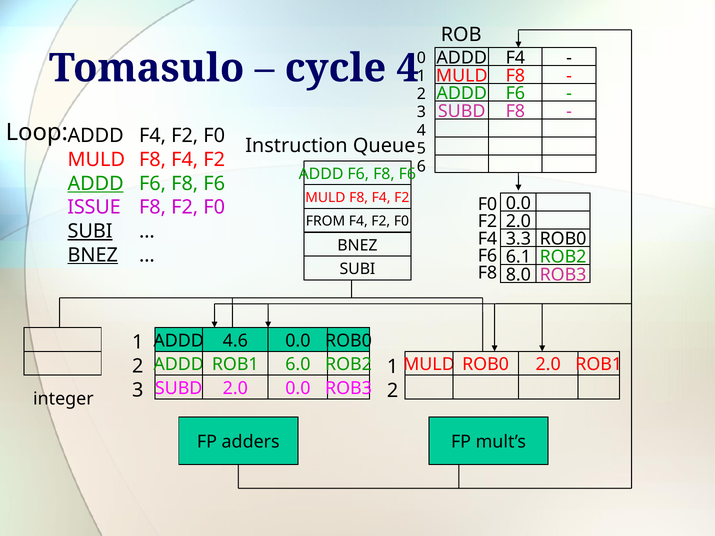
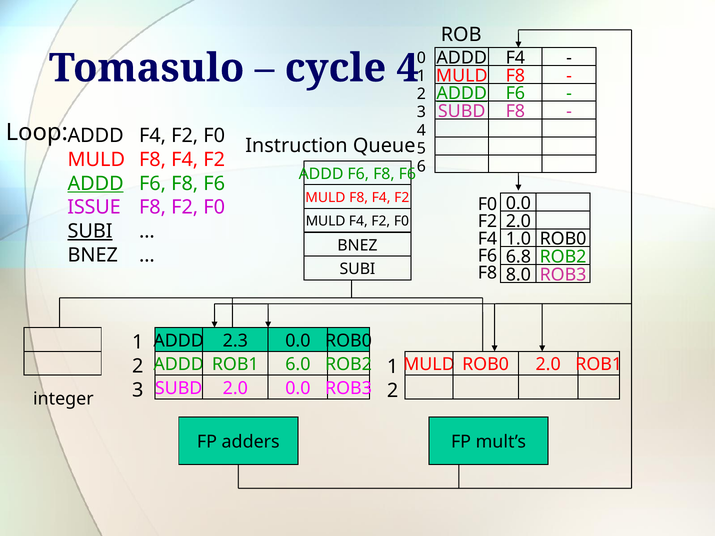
ADDD at (462, 94) underline: none -> present
FROM at (325, 221): FROM -> MULD
3.3: 3.3 -> 1.0
BNEZ at (93, 255) underline: present -> none
6.1: 6.1 -> 6.8
4.6: 4.6 -> 2.3
